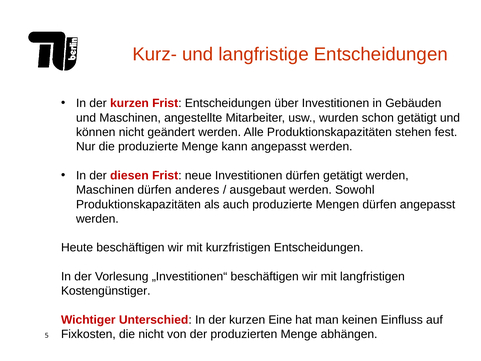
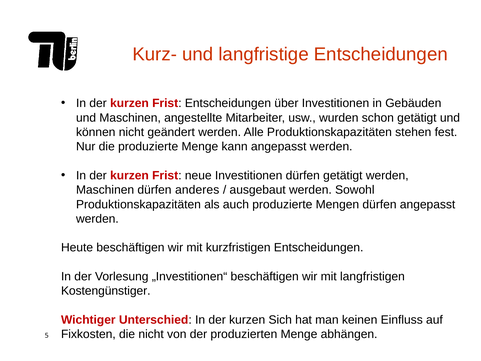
diesen at (129, 175): diesen -> kurzen
Eine: Eine -> Sich
